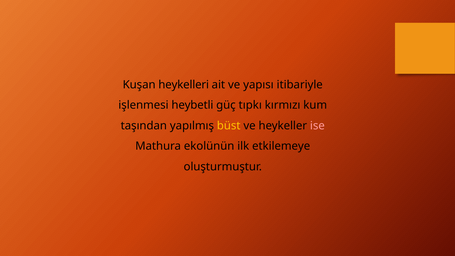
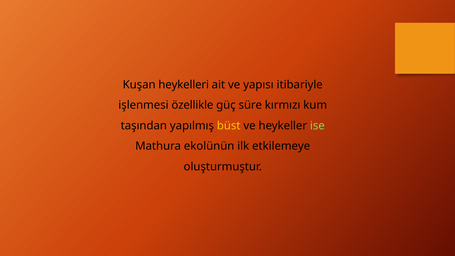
heybetli: heybetli -> özellikle
tıpkı: tıpkı -> süre
ise colour: pink -> light green
